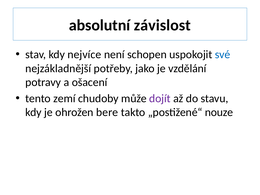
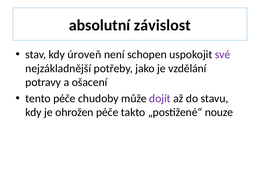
nejvíce: nejvíce -> úroveň
své colour: blue -> purple
tento zemí: zemí -> péče
ohrožen bere: bere -> péče
